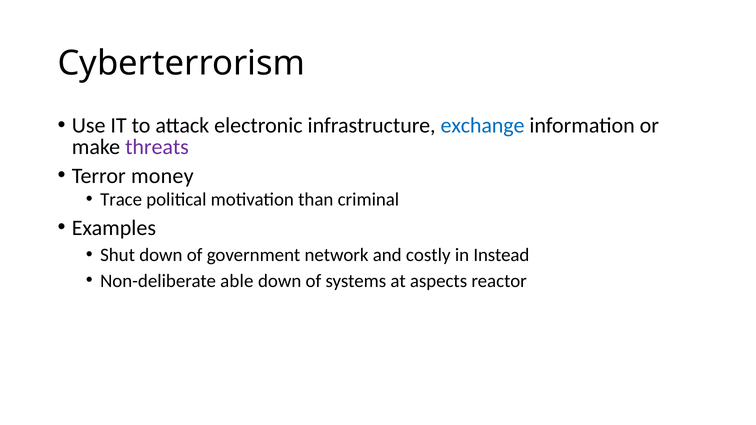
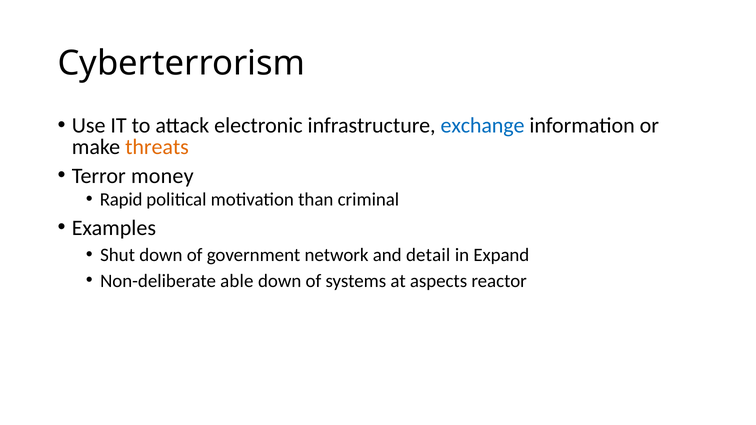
threats colour: purple -> orange
Trace: Trace -> Rapid
costly: costly -> detail
Instead: Instead -> Expand
